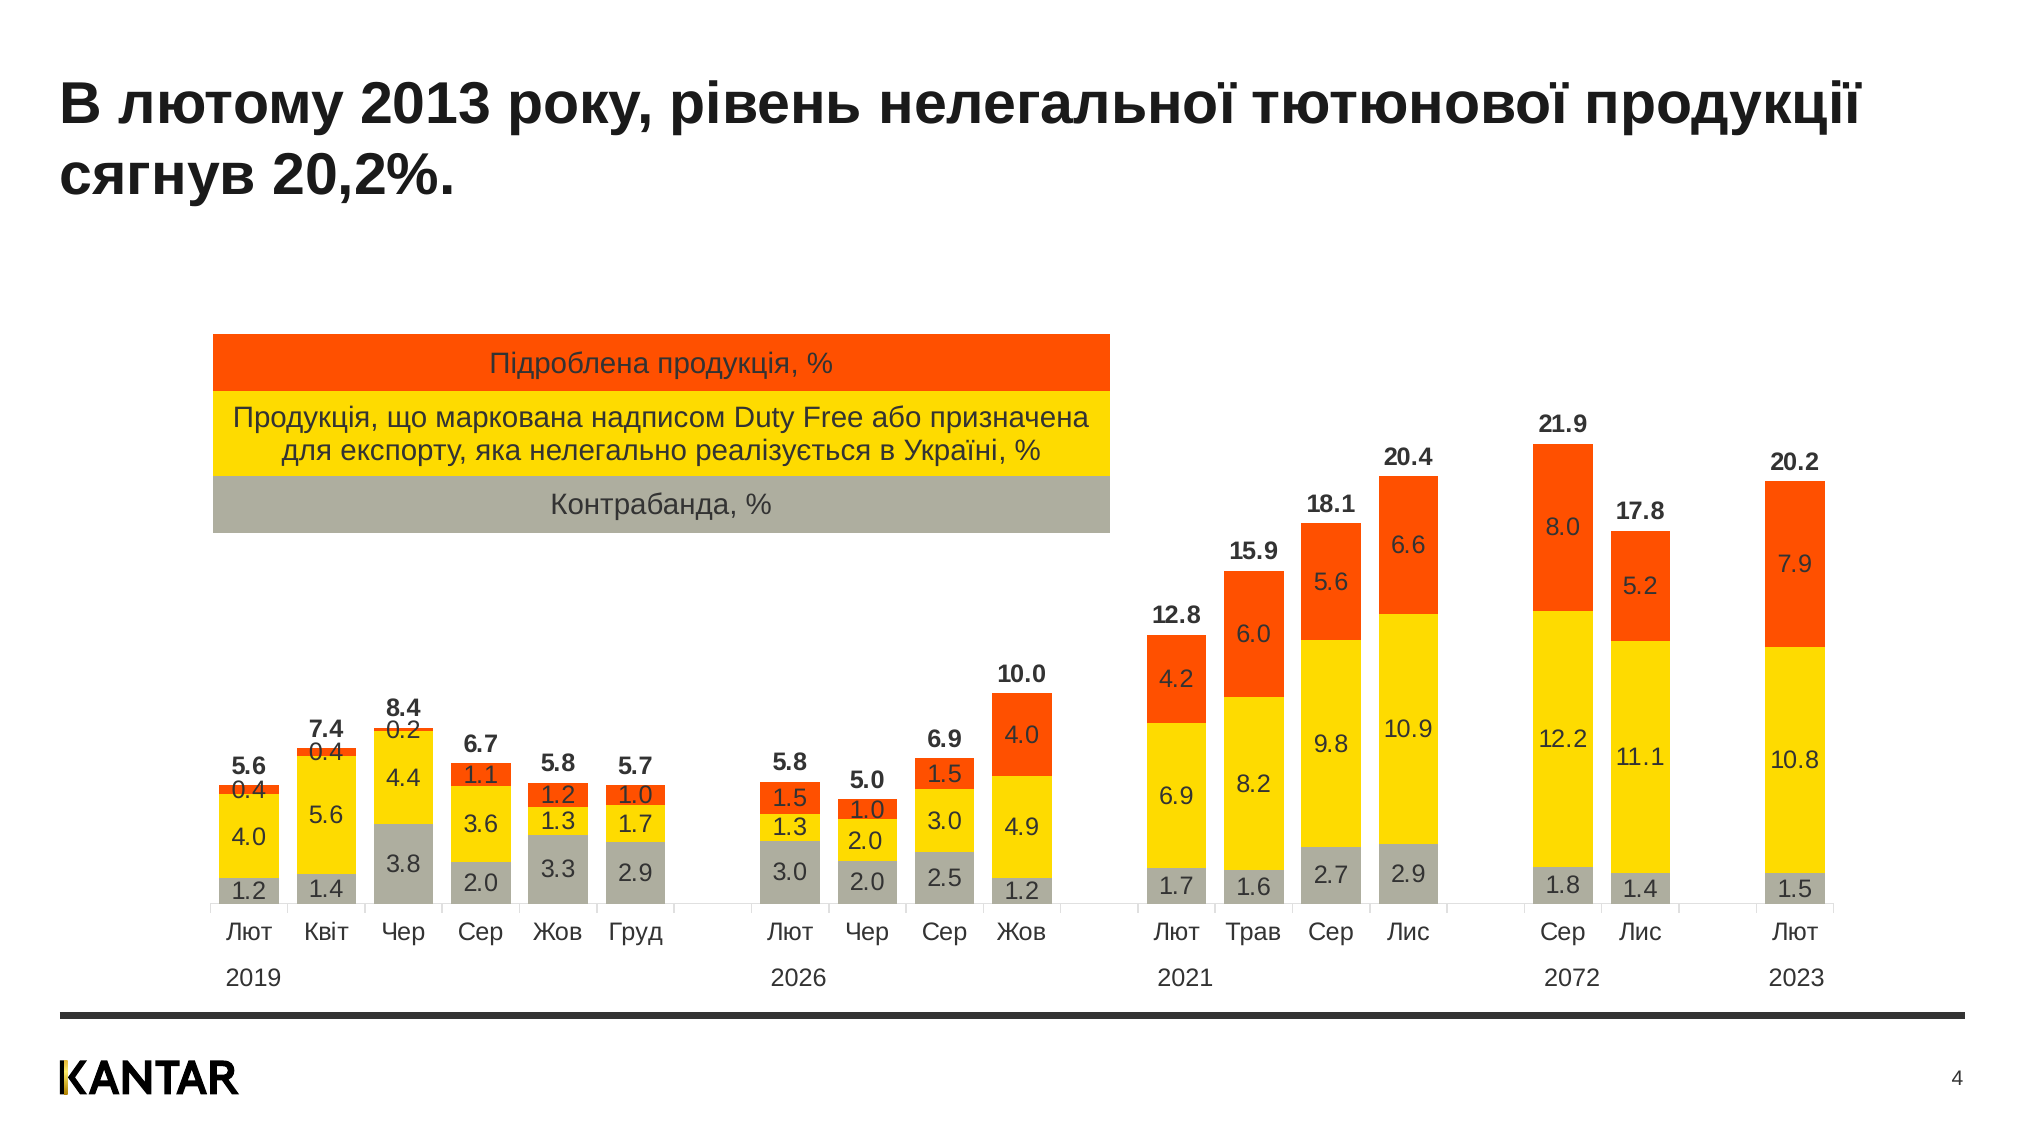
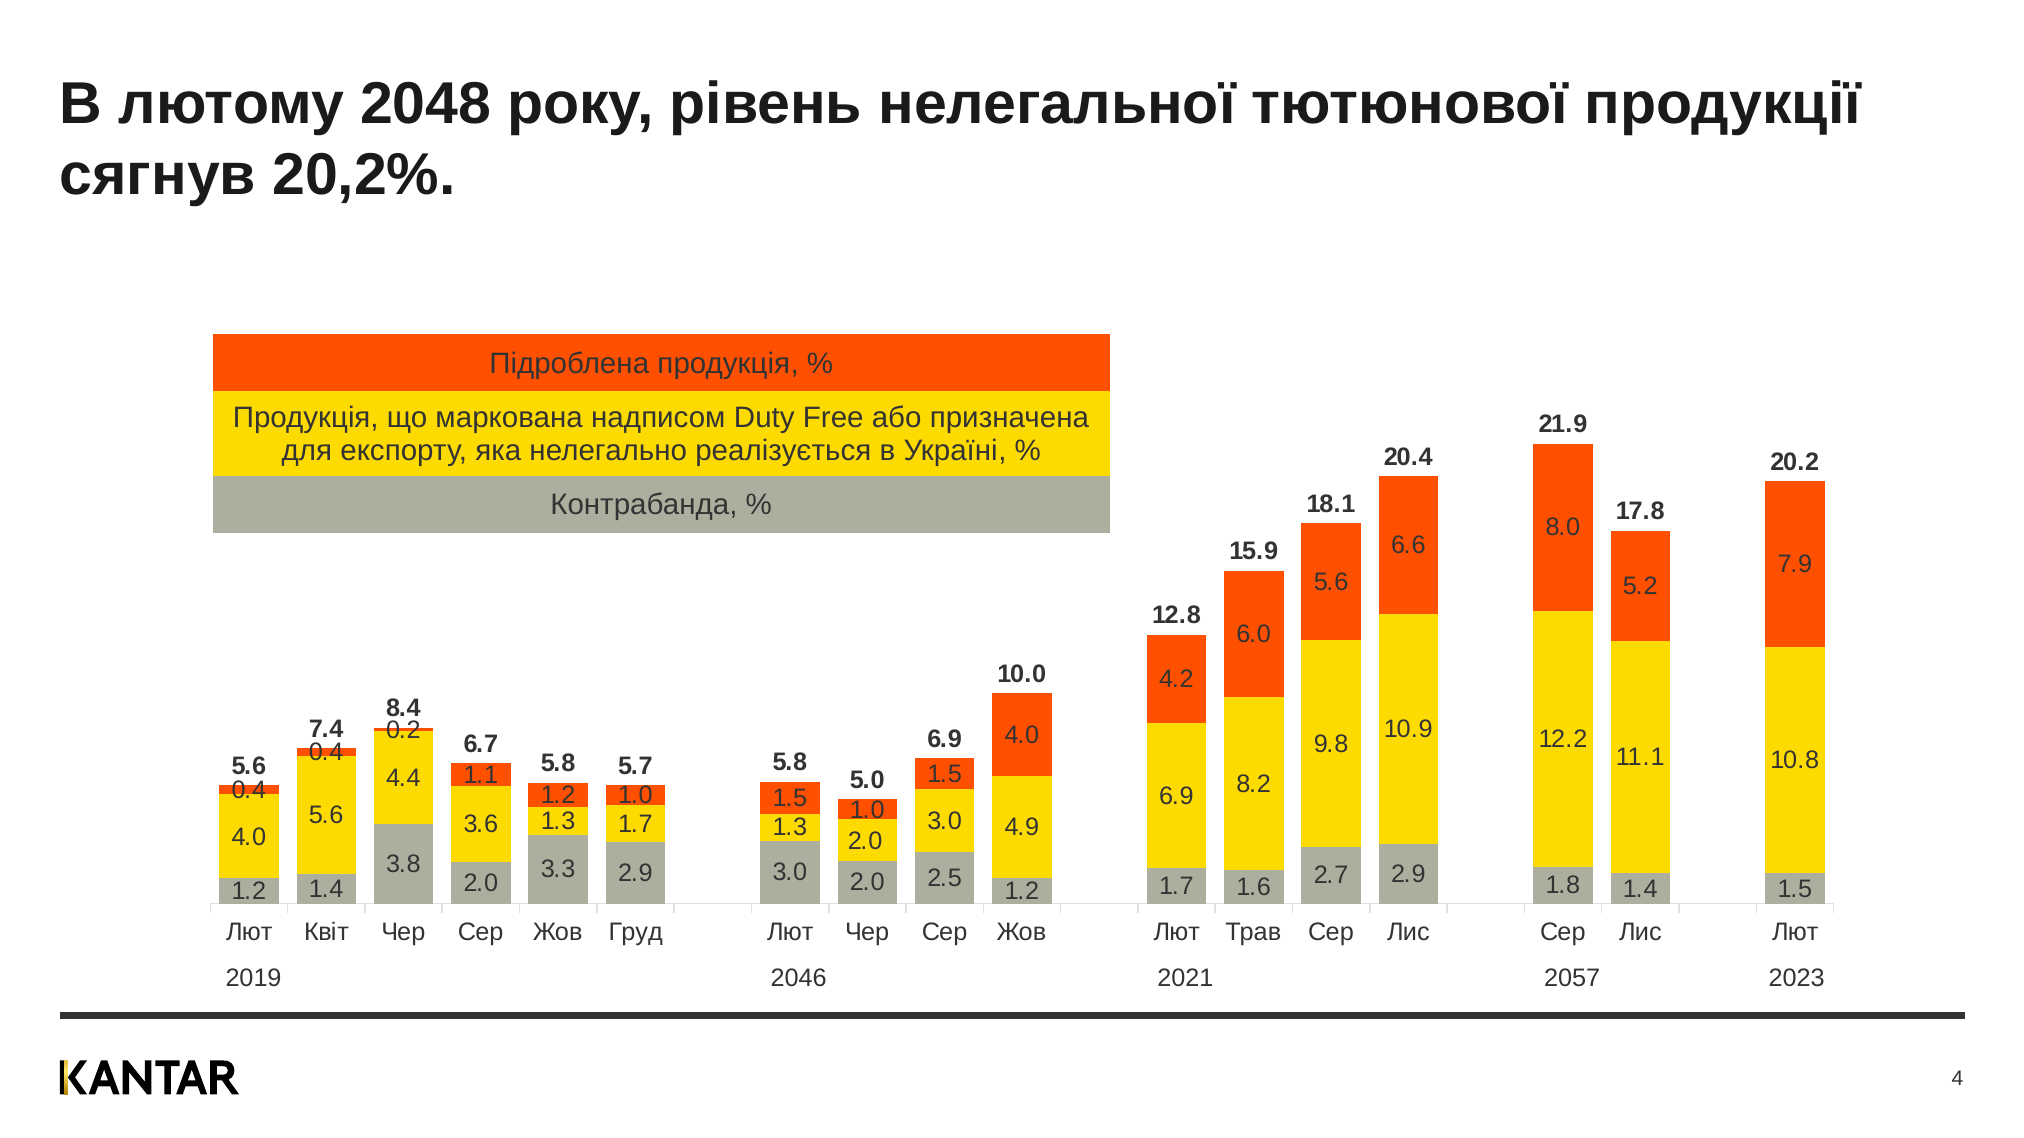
2013: 2013 -> 2048
2026: 2026 -> 2046
2072: 2072 -> 2057
